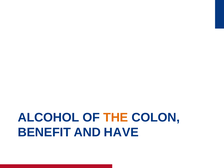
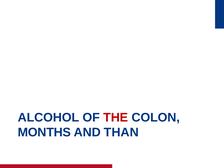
THE colour: orange -> red
BENEFIT: BENEFIT -> MONTHS
HAVE: HAVE -> THAN
